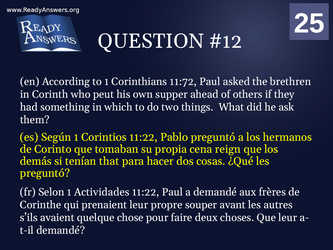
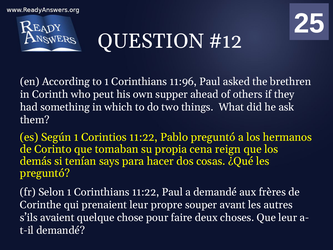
11:72: 11:72 -> 11:96
that: that -> says
Selon 1 Actividades: Actividades -> Corinthians
